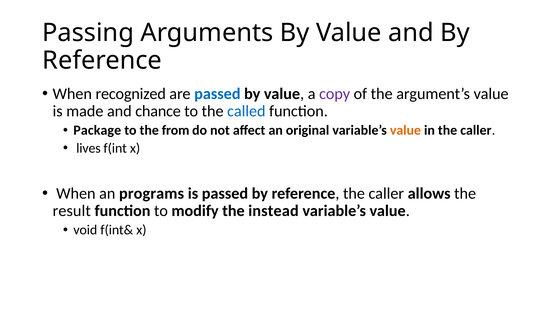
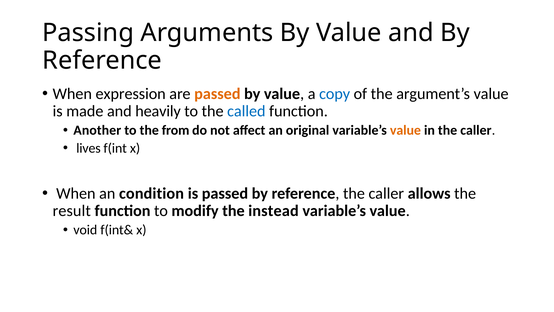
recognized: recognized -> expression
passed at (217, 94) colour: blue -> orange
copy colour: purple -> blue
chance: chance -> heavily
Package: Package -> Another
programs: programs -> condition
